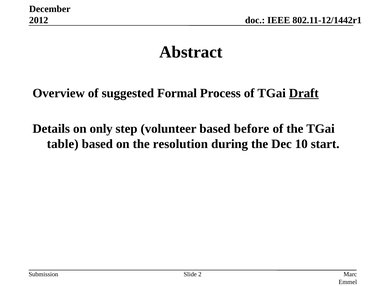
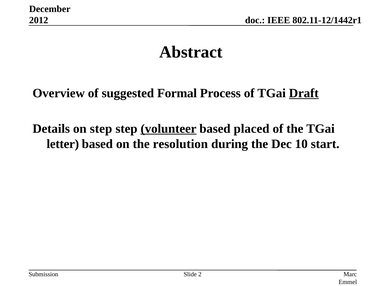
on only: only -> step
volunteer underline: none -> present
before: before -> placed
table: table -> letter
